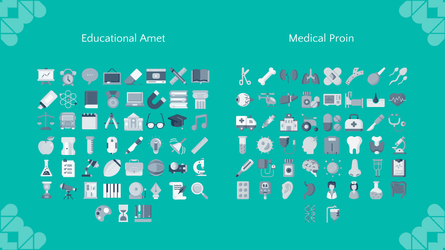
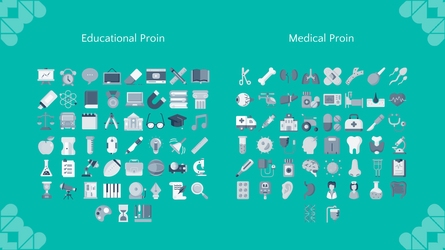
Educational Amet: Amet -> Proin
